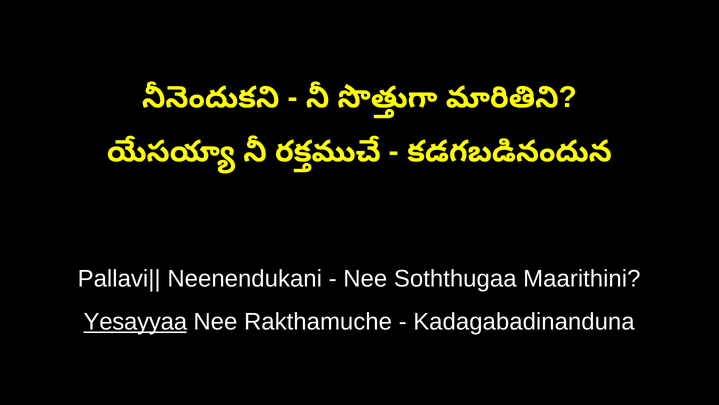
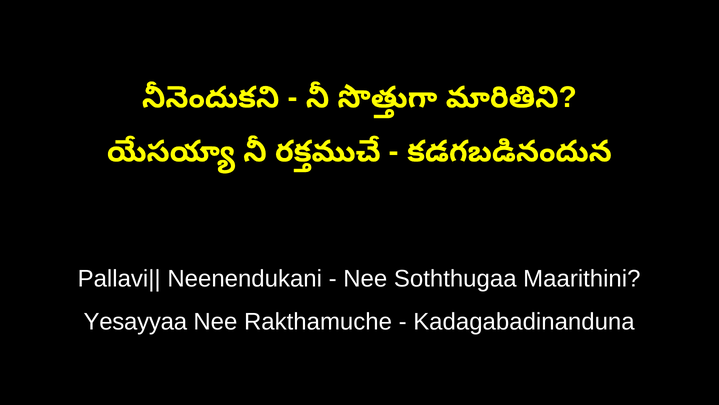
Yesayyaa underline: present -> none
